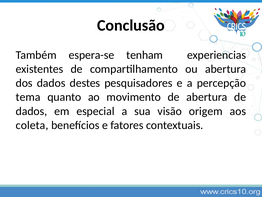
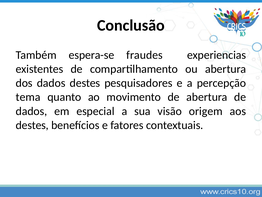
tenham: tenham -> fraudes
coleta at (32, 125): coleta -> destes
